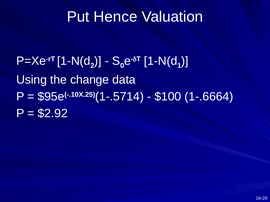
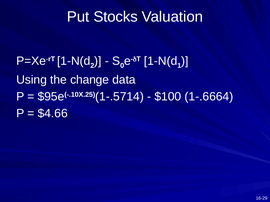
Hence: Hence -> Stocks
$2.92: $2.92 -> $4.66
